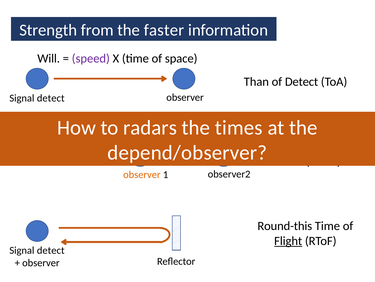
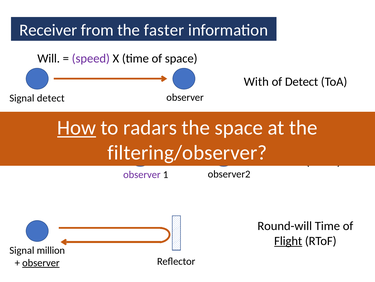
Strength: Strength -> Receiver
Than: Than -> With
How underline: none -> present
the times: times -> space
depend/observer: depend/observer -> filtering/observer
observer at (142, 174) colour: orange -> purple
Round-this: Round-this -> Round-will
detect at (51, 250): detect -> million
observer at (41, 262) underline: none -> present
